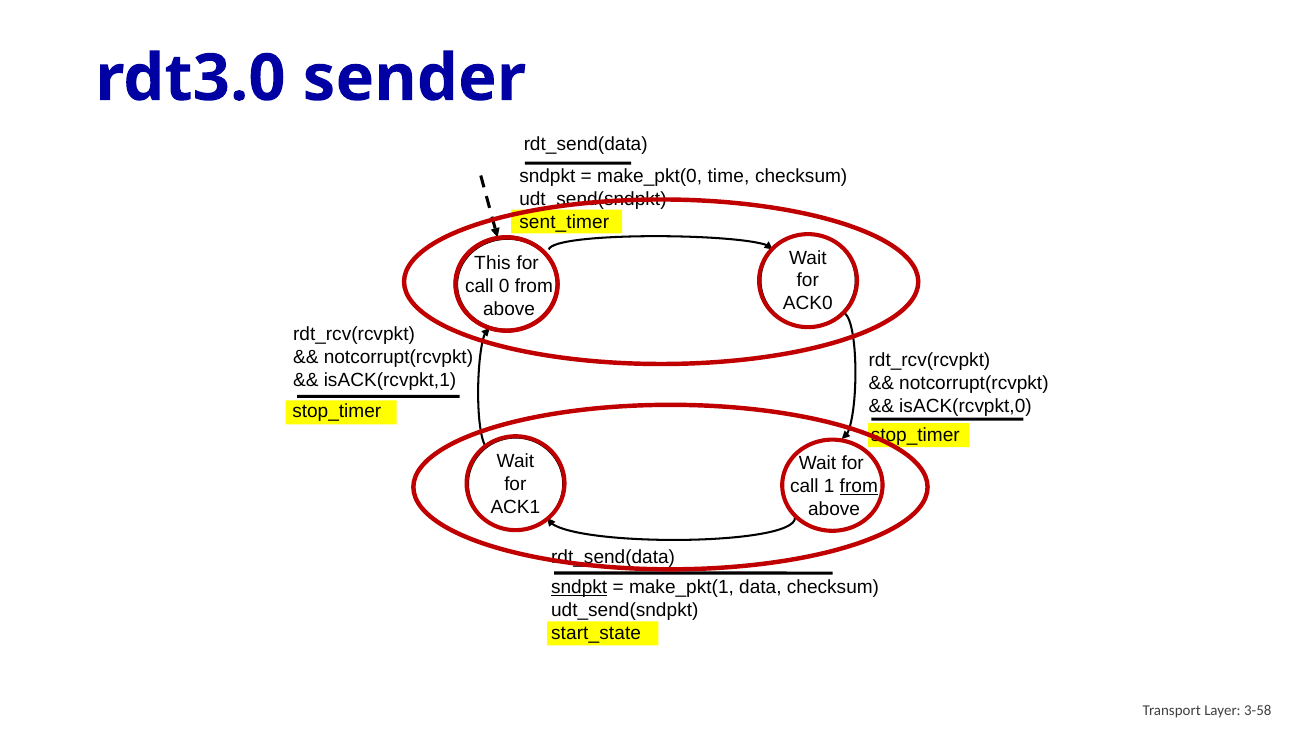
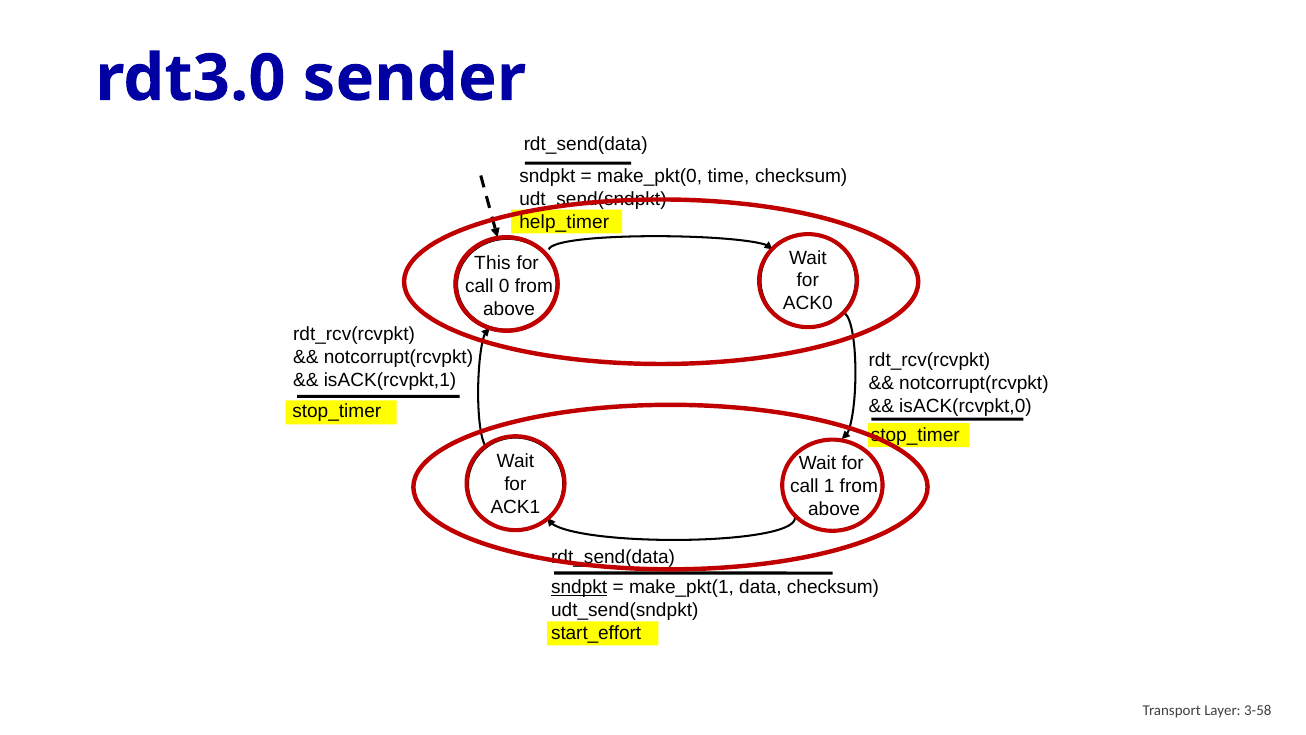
sent_timer: sent_timer -> help_timer
from at (859, 486) underline: present -> none
start_state: start_state -> start_effort
